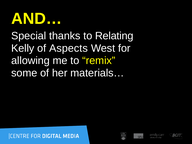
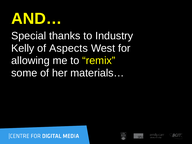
Relating: Relating -> Industry
